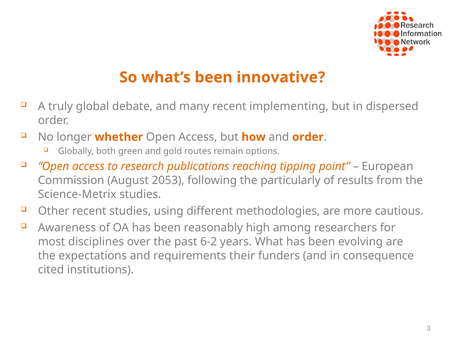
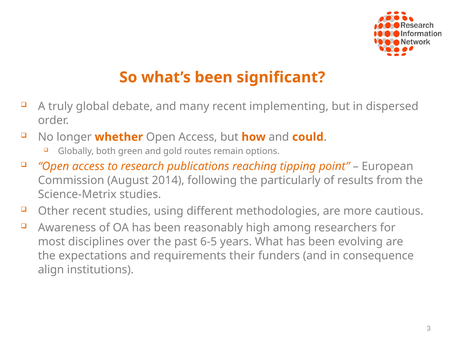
innovative: innovative -> significant
and order: order -> could
2053: 2053 -> 2014
6-2: 6-2 -> 6-5
cited: cited -> align
